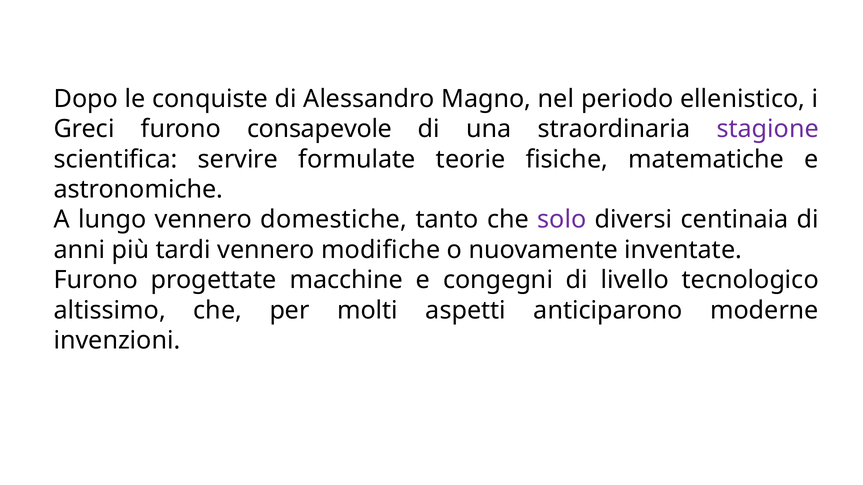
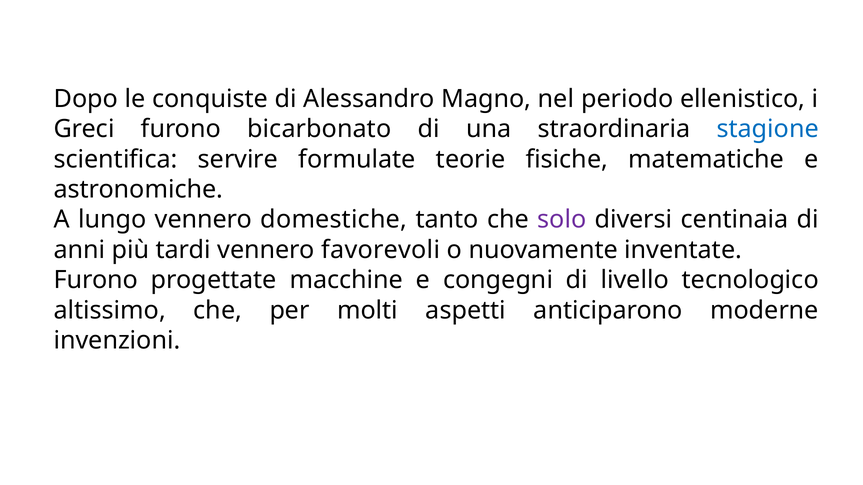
consapevole: consapevole -> bicarbonato
stagione colour: purple -> blue
modifiche: modifiche -> favorevoli
